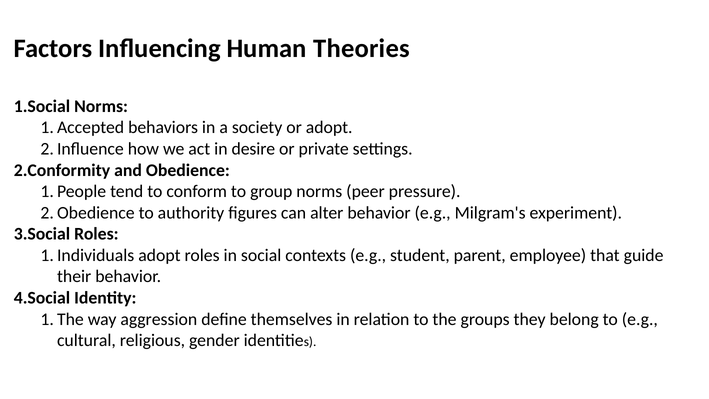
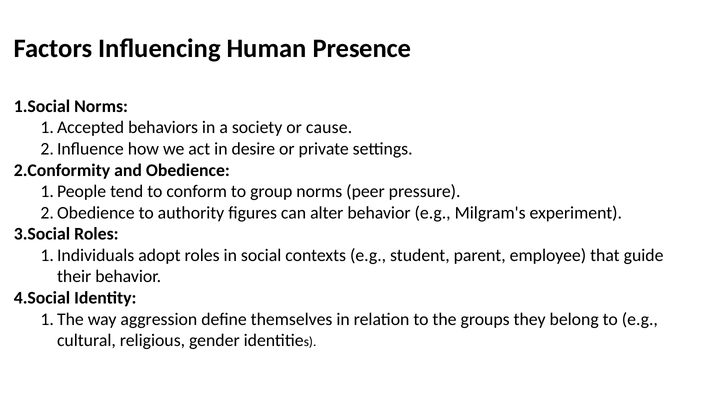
Theories: Theories -> Presence
or adopt: adopt -> cause
